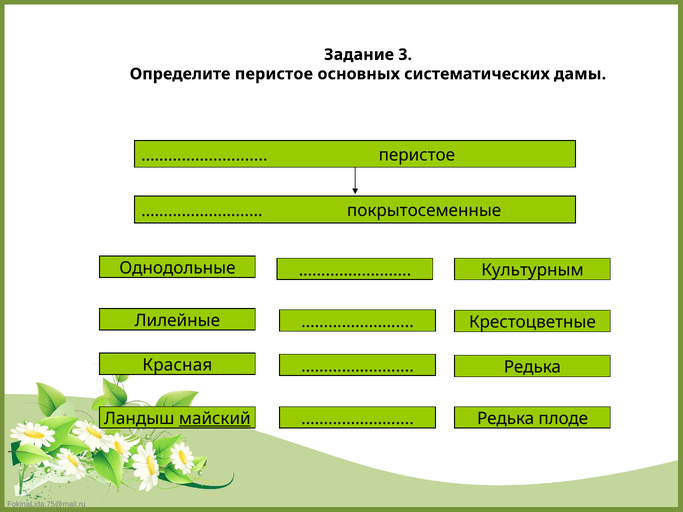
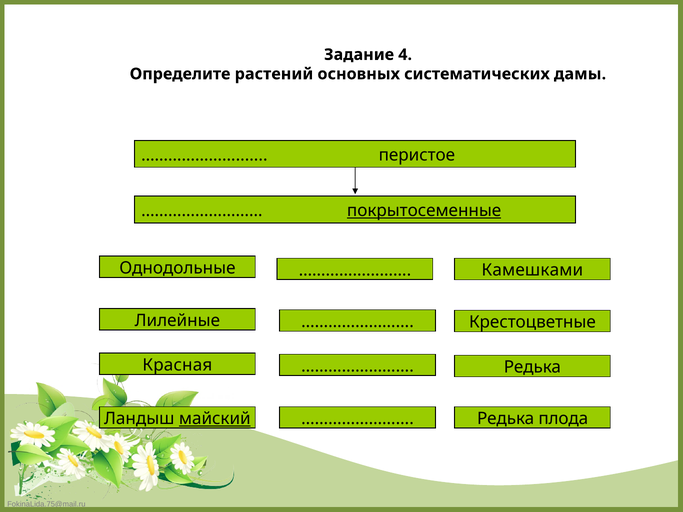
3: 3 -> 4
Определите перистое: перистое -> растений
покрытосеменные underline: none -> present
Культурным: Культурным -> Камешками
плоде: плоде -> плода
